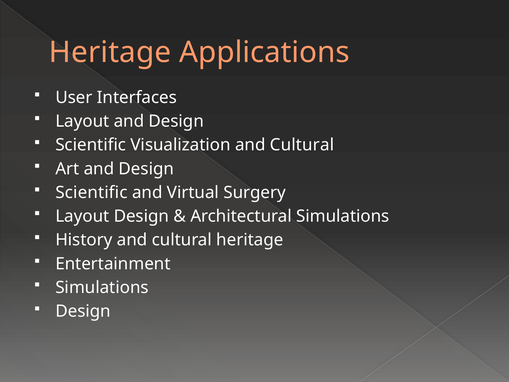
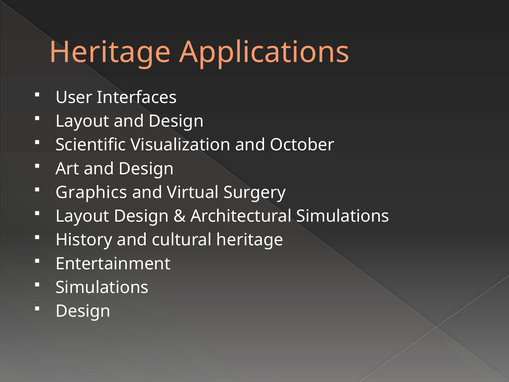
Visualization and Cultural: Cultural -> October
Scientific at (91, 192): Scientific -> Graphics
